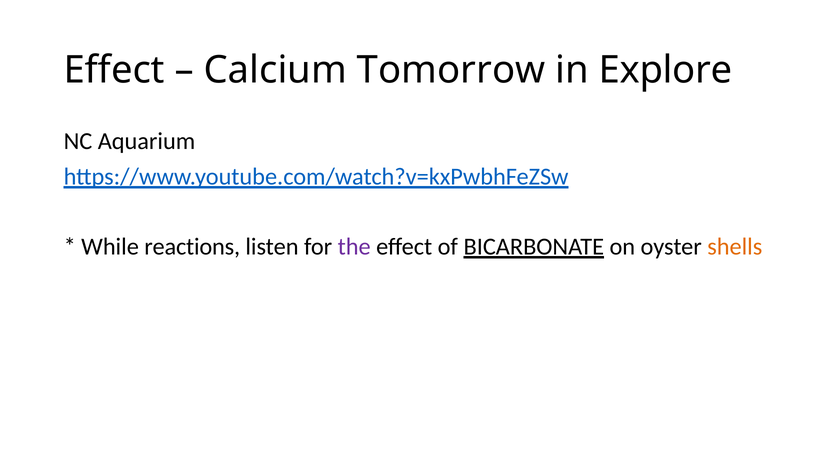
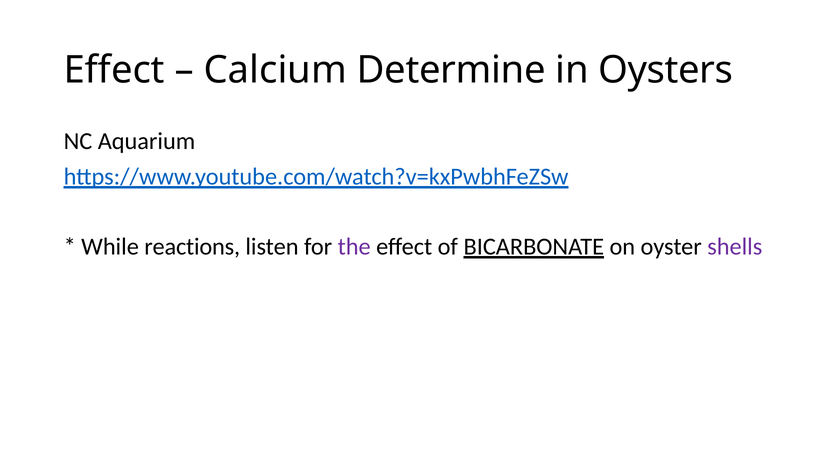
Tomorrow: Tomorrow -> Determine
Explore: Explore -> Oysters
shells colour: orange -> purple
